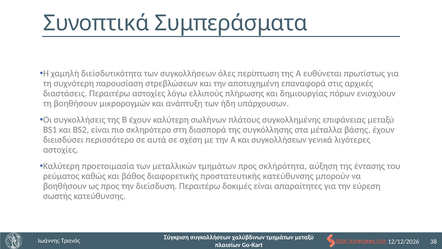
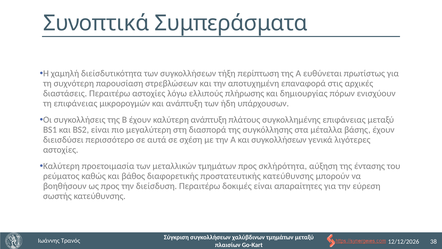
όλες: όλες -> τήξη
τη βοηθήσουν: βοηθήσουν -> επιφάνειας
καλύτερη σωλήνων: σωλήνων -> ανάπτυξη
σκληρότερο: σκληρότερο -> μεγαλύτερη
